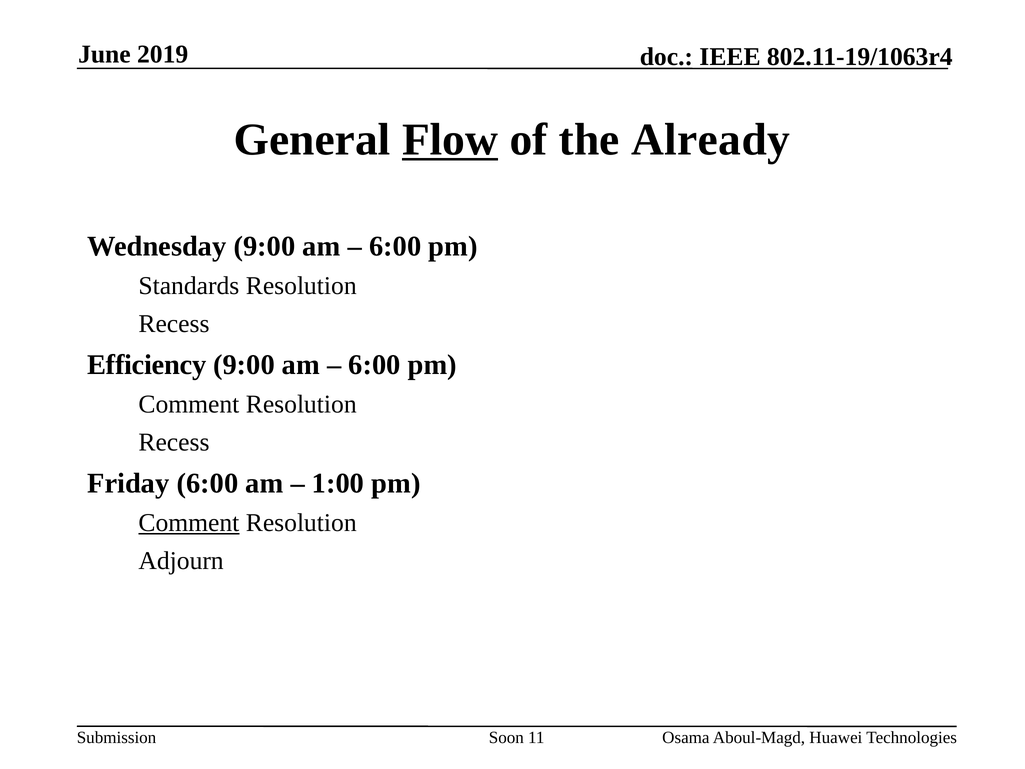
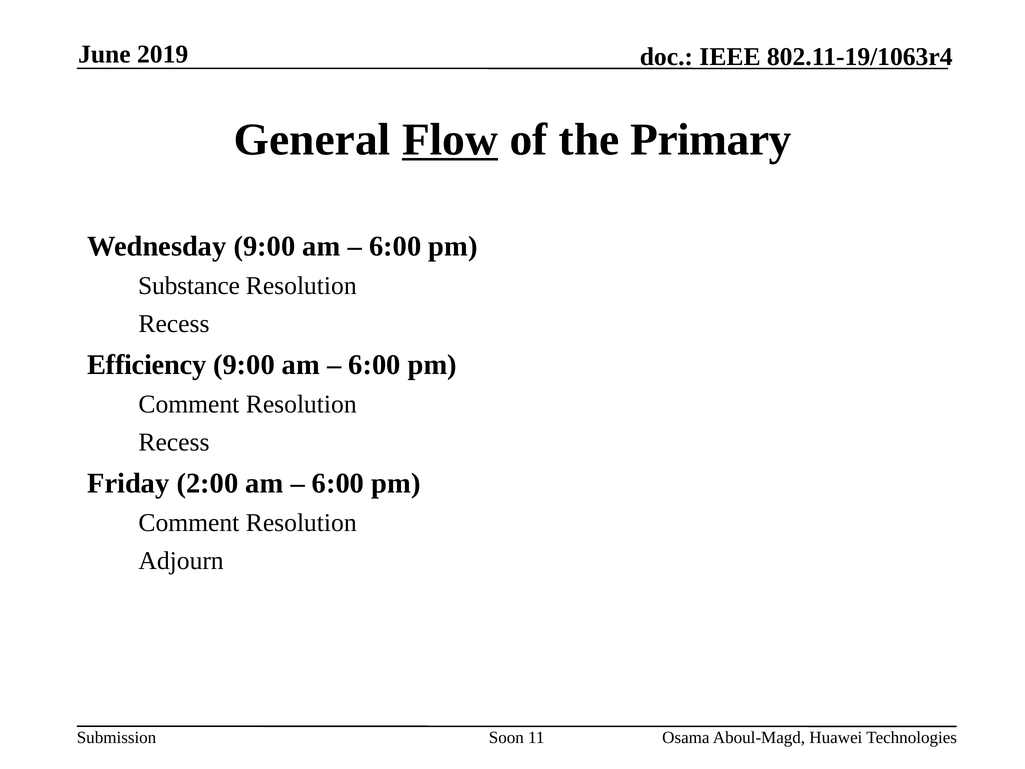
Already: Already -> Primary
Standards: Standards -> Substance
Friday 6:00: 6:00 -> 2:00
1:00 at (338, 483): 1:00 -> 6:00
Comment at (189, 523) underline: present -> none
